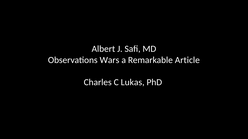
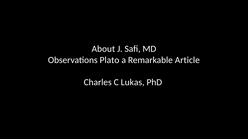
Albert: Albert -> About
Wars: Wars -> Plato
